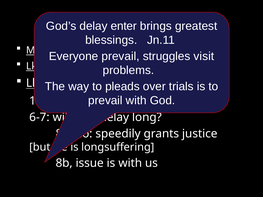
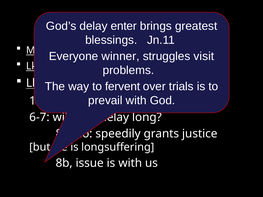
prevail at (121, 56): prevail -> winner
pleads: pleads -> fervent
